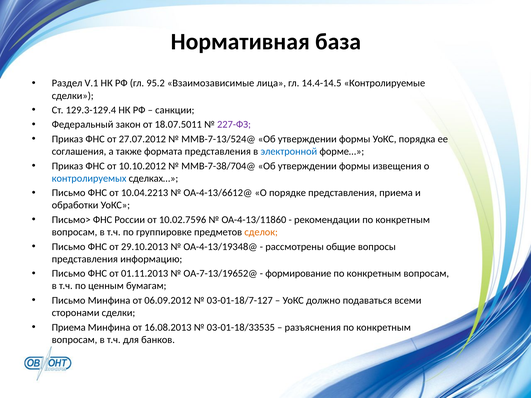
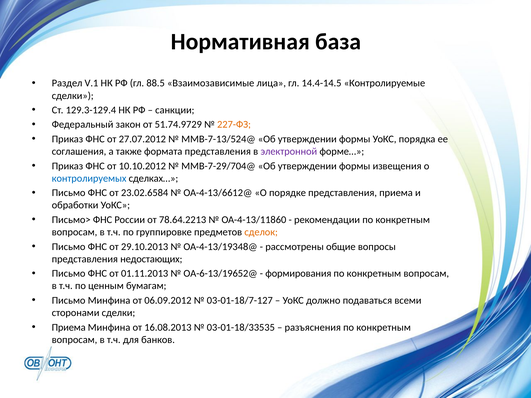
95.2: 95.2 -> 88.5
18.07.5011: 18.07.5011 -> 51.74.9729
227-ФЗ colour: purple -> orange
электронной colour: blue -> purple
ММВ-7-38/704@: ММВ-7-38/704@ -> ММВ-7-29/704@
10.04.2213: 10.04.2213 -> 23.02.6584
10.02.7596: 10.02.7596 -> 78.64.2213
информацию: информацию -> недостающих
ОА-7-13/19652@: ОА-7-13/19652@ -> ОА-6-13/19652@
формирование: формирование -> формирования
